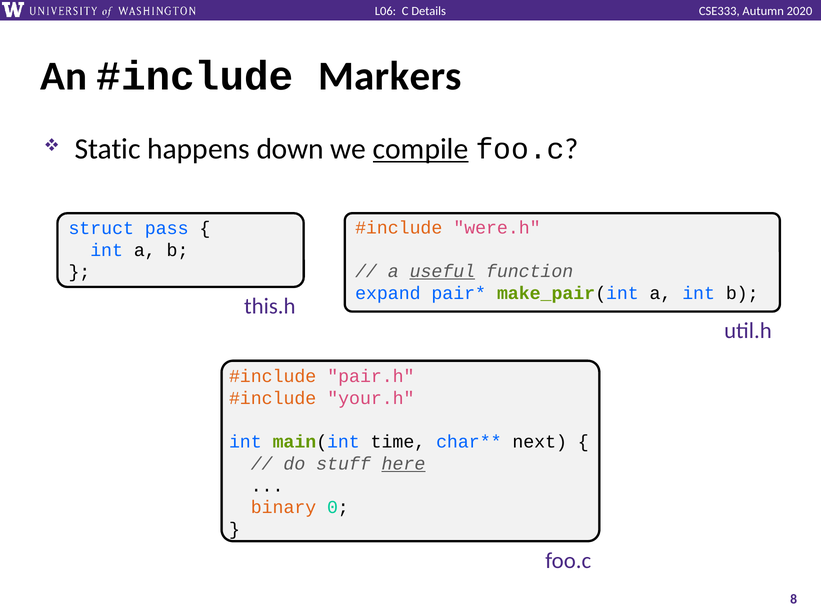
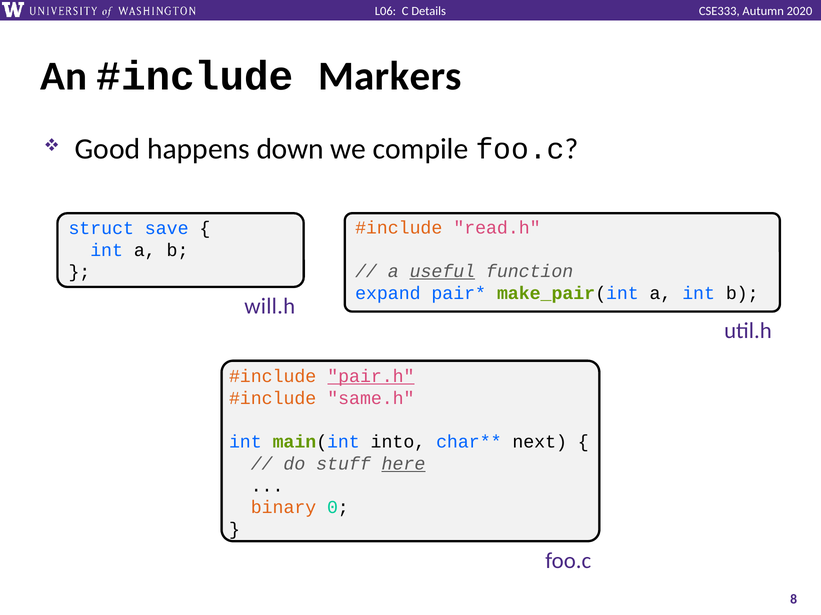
Static: Static -> Good
compile underline: present -> none
were.h: were.h -> read.h
pass: pass -> save
this.h: this.h -> will.h
pair.h underline: none -> present
your.h: your.h -> same.h
time: time -> into
